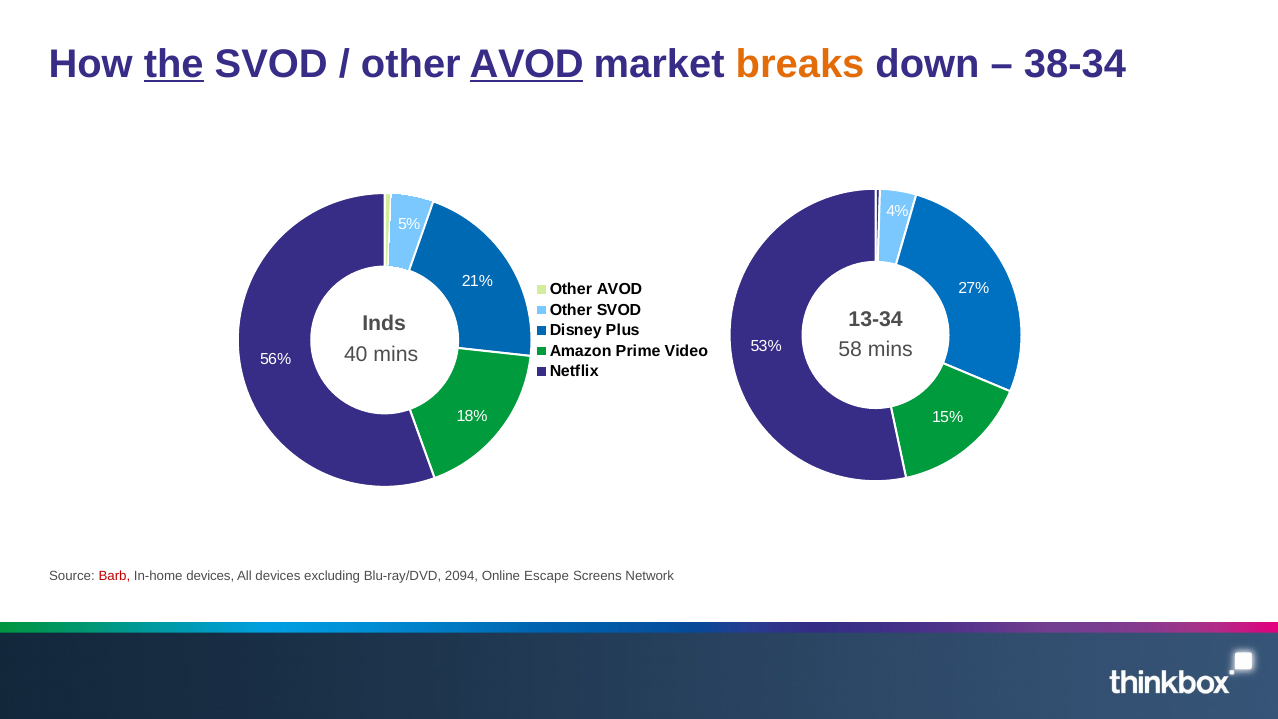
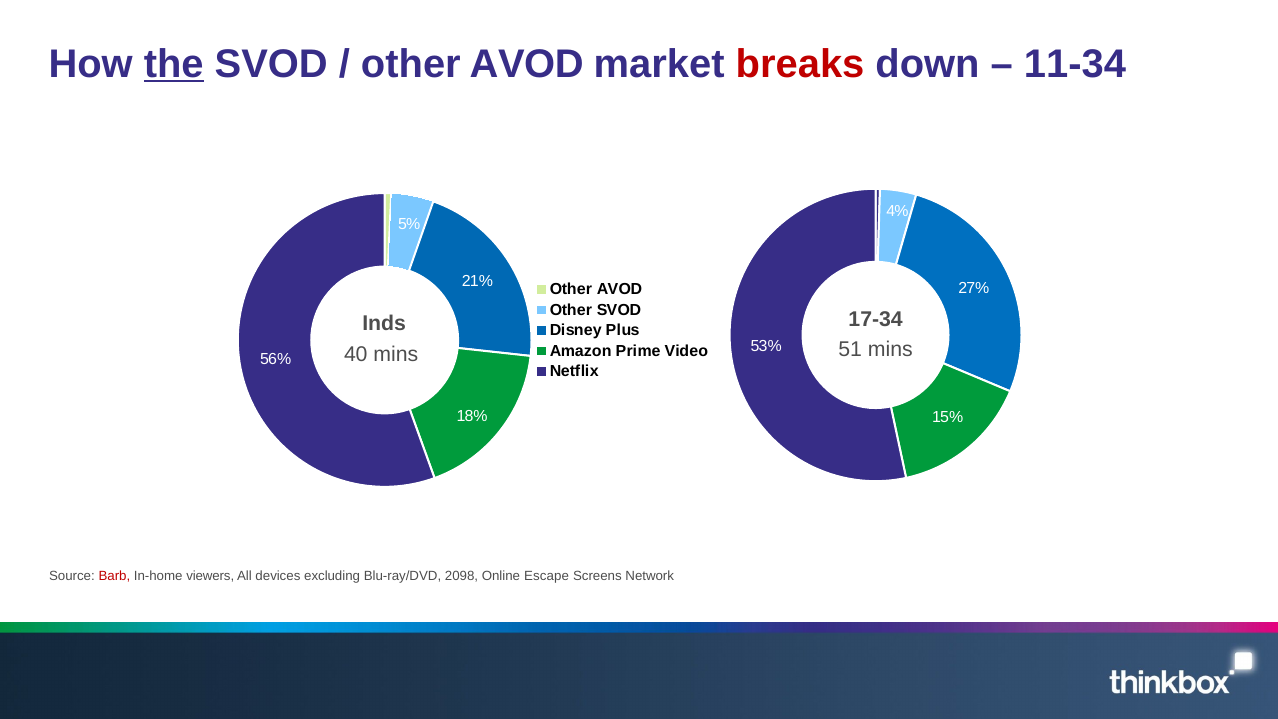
AVOD at (527, 64) underline: present -> none
breaks colour: orange -> red
38-34: 38-34 -> 11-34
13-34: 13-34 -> 17-34
58: 58 -> 51
In-home devices: devices -> viewers
2094: 2094 -> 2098
